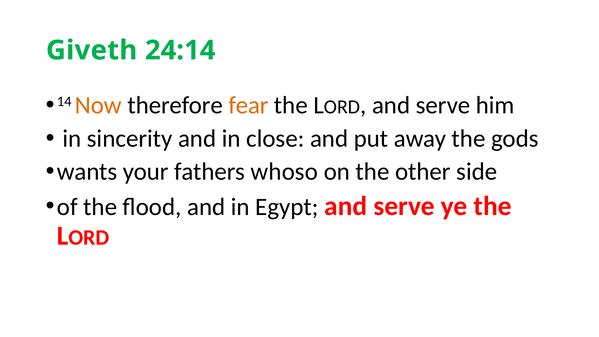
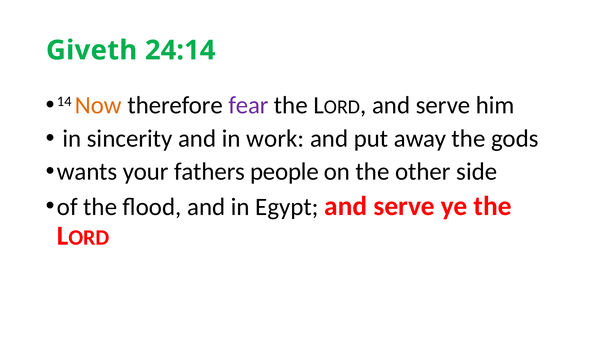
fear colour: orange -> purple
close: close -> work
whoso: whoso -> people
